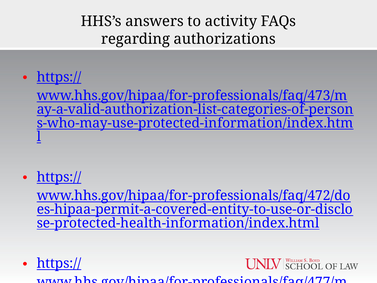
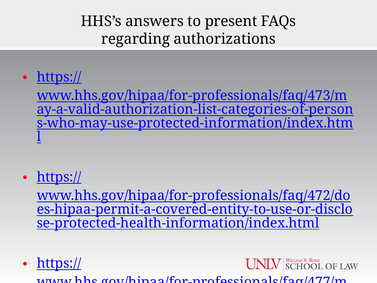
activity: activity -> present
